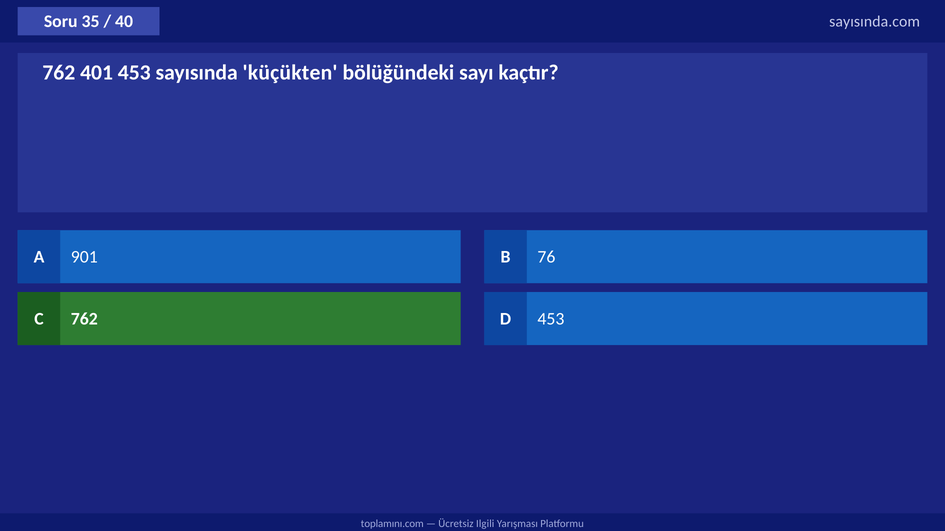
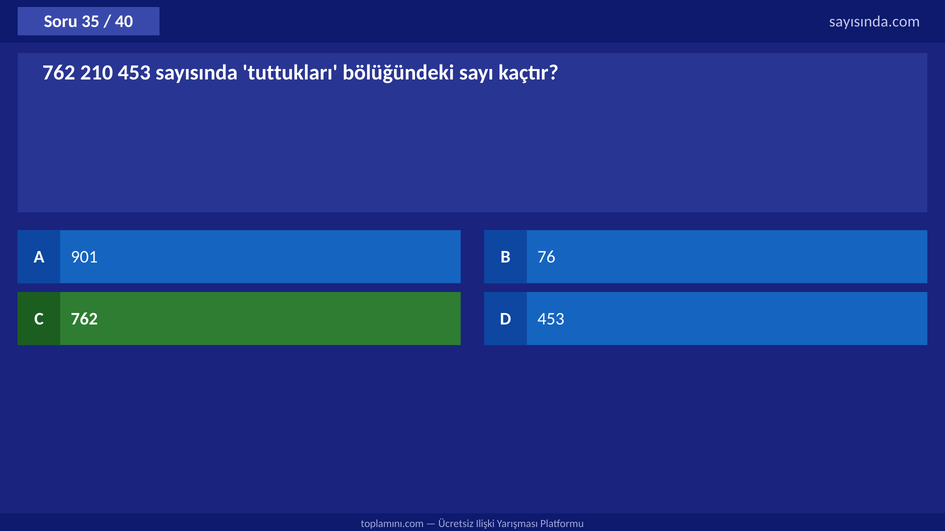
401: 401 -> 210
küçükten: küçükten -> tuttukları
Ilgili: Ilgili -> Ilişki
